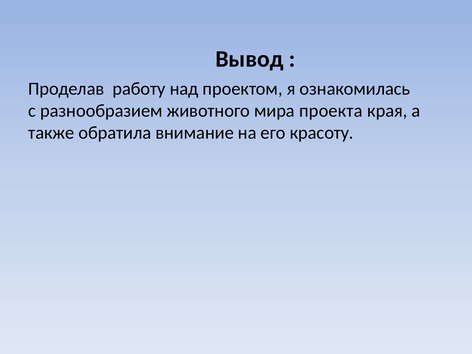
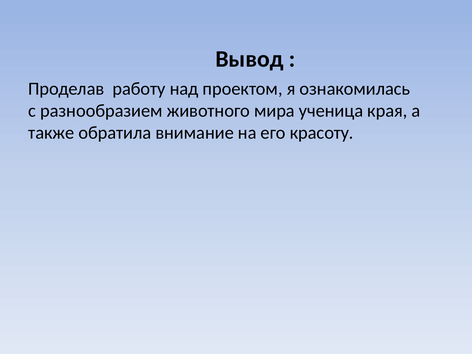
проекта: проекта -> ученица
